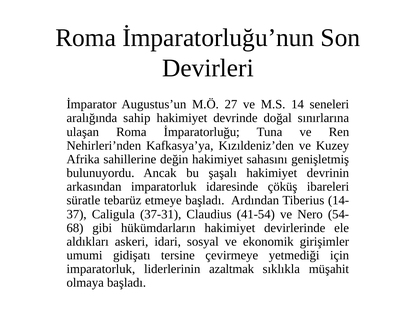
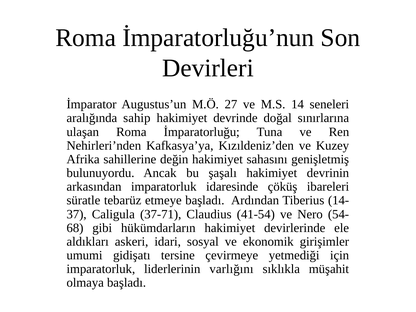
37-31: 37-31 -> 37-71
azaltmak: azaltmak -> varlığını
